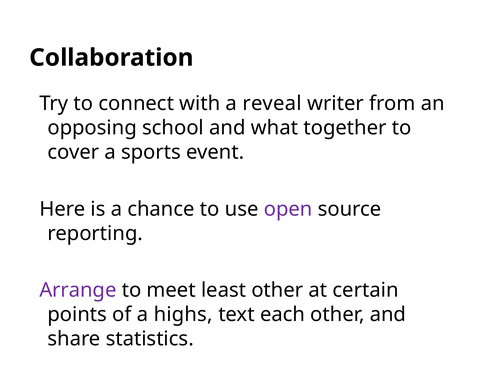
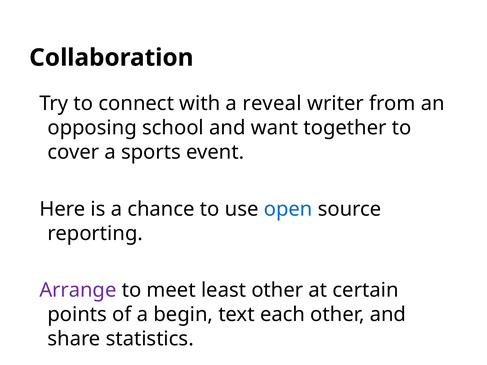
what: what -> want
open colour: purple -> blue
highs: highs -> begin
